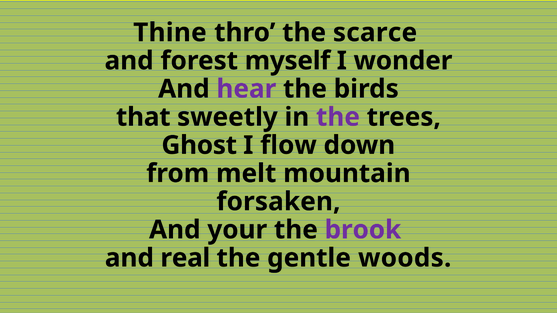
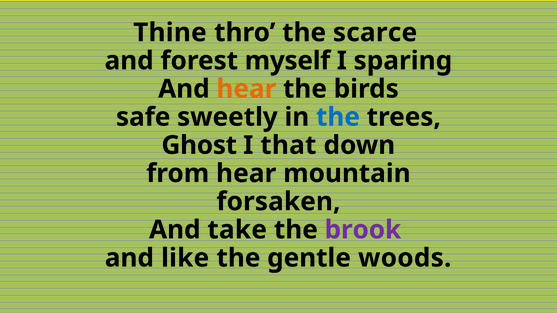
wonder: wonder -> sparing
hear at (246, 89) colour: purple -> orange
that: that -> safe
the at (338, 117) colour: purple -> blue
flow: flow -> that
from melt: melt -> hear
your: your -> take
real: real -> like
